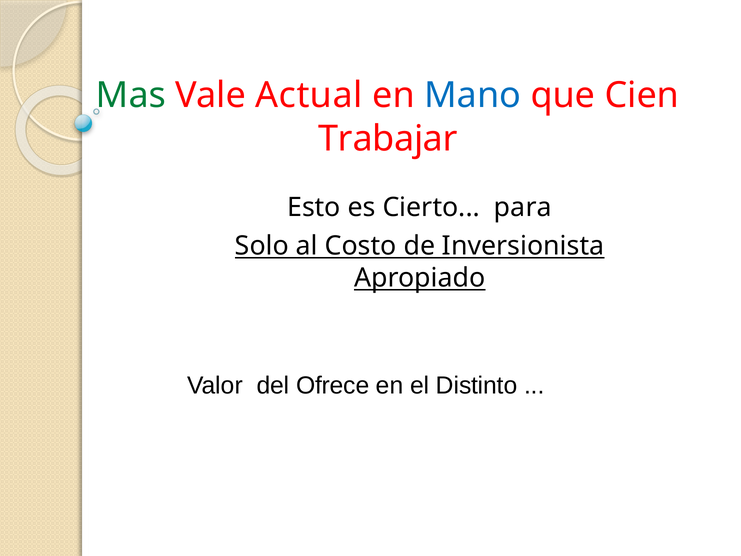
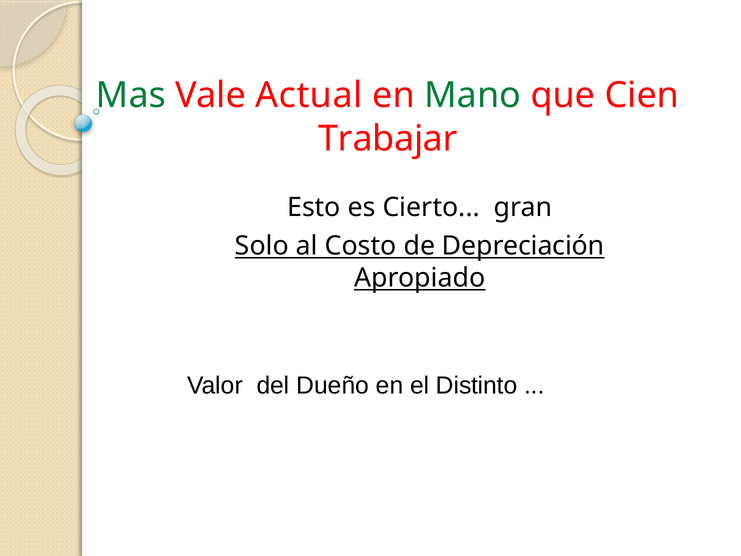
Mano colour: blue -> green
para: para -> gran
Inversionista: Inversionista -> Depreciación
Ofrece: Ofrece -> Dueño
